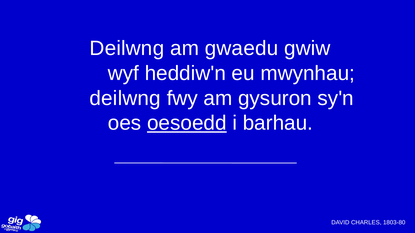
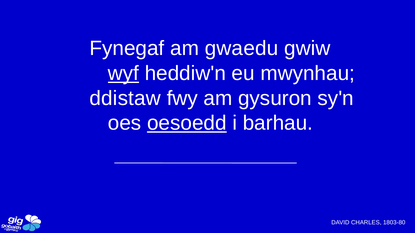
Deilwng at (127, 49): Deilwng -> Fynegaf
wyf underline: none -> present
deilwng at (125, 98): deilwng -> ddistaw
